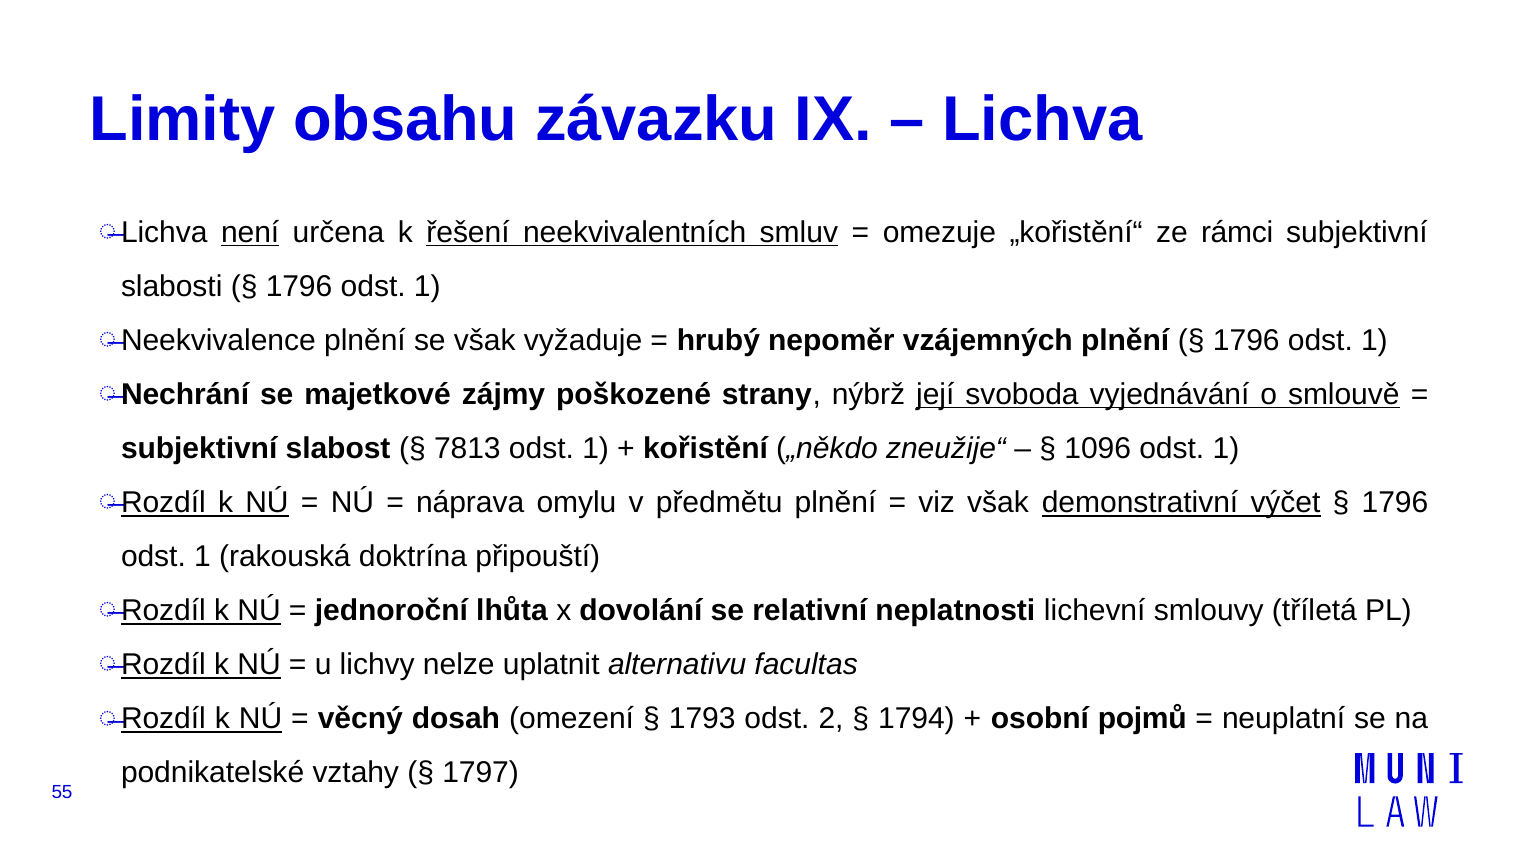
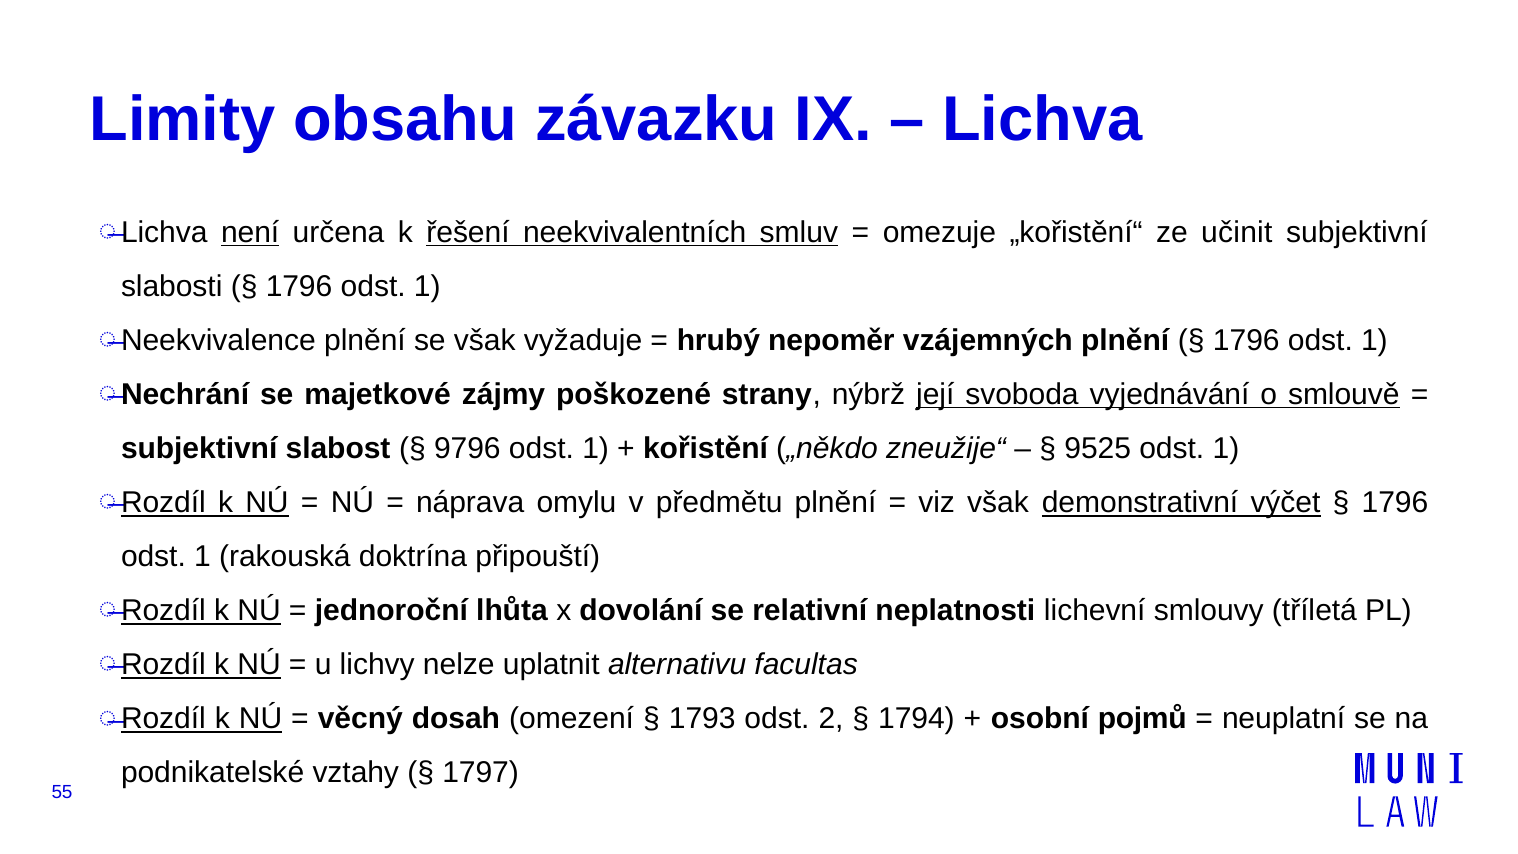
rámci: rámci -> učinit
7813: 7813 -> 9796
1096: 1096 -> 9525
